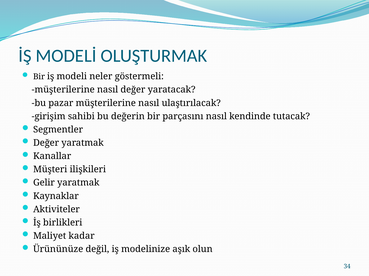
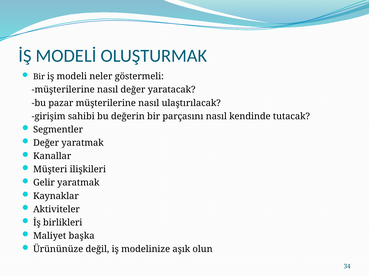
kadar: kadar -> başka
